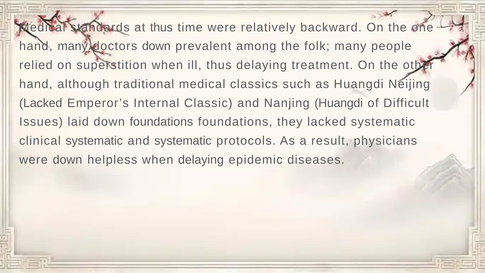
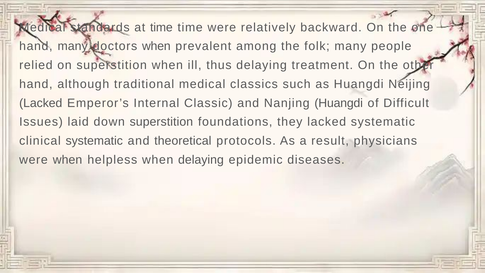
at thus: thus -> time
doctors down: down -> when
down foundations: foundations -> superstition
and systematic: systematic -> theoretical
were down: down -> when
